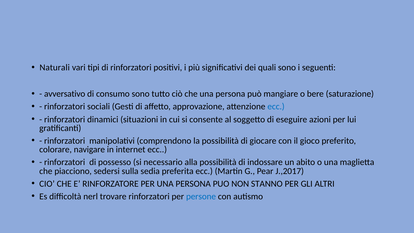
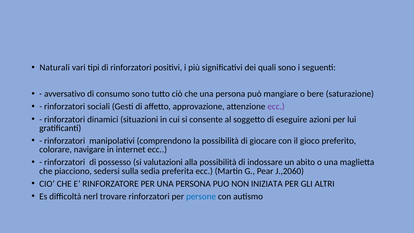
ecc at (276, 107) colour: blue -> purple
necessario: necessario -> valutazioni
J.,2017: J.,2017 -> J.,2060
STANNO: STANNO -> INIZIATA
